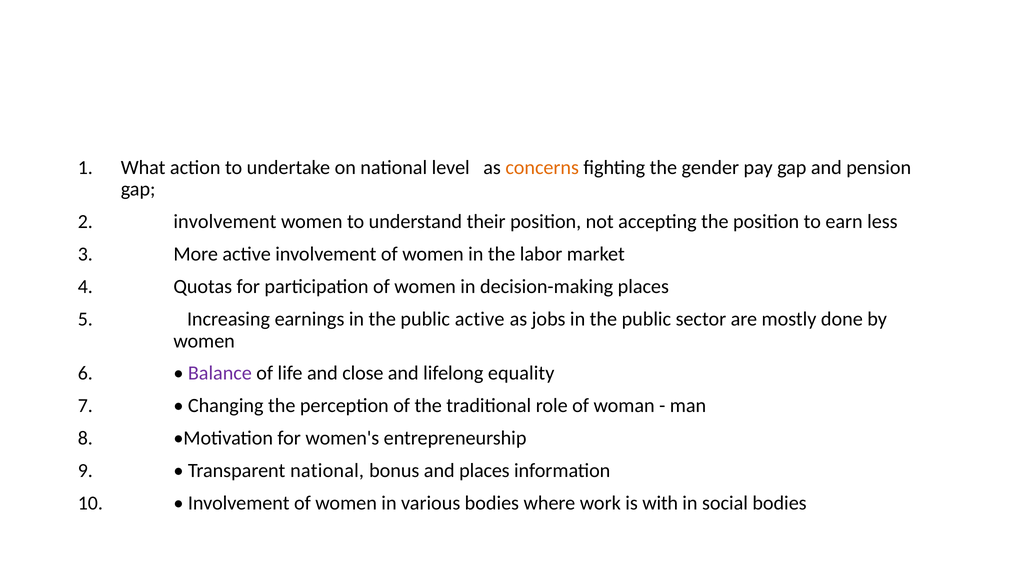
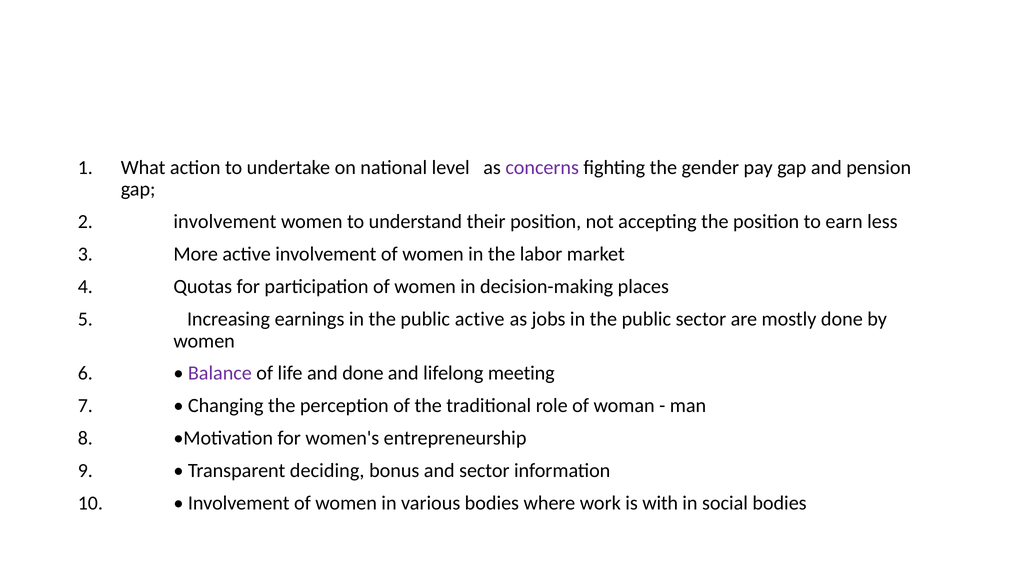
concerns colour: orange -> purple
and close: close -> done
equality: equality -> meeting
Transparent national: national -> deciding
and places: places -> sector
